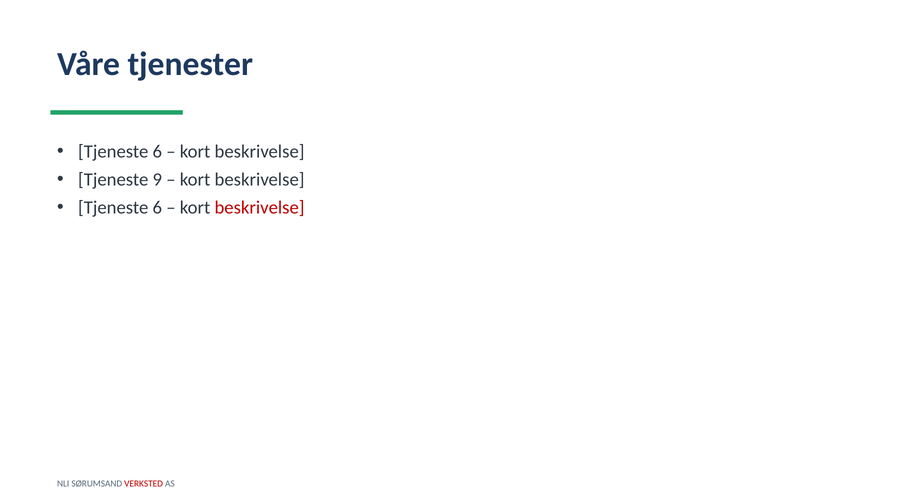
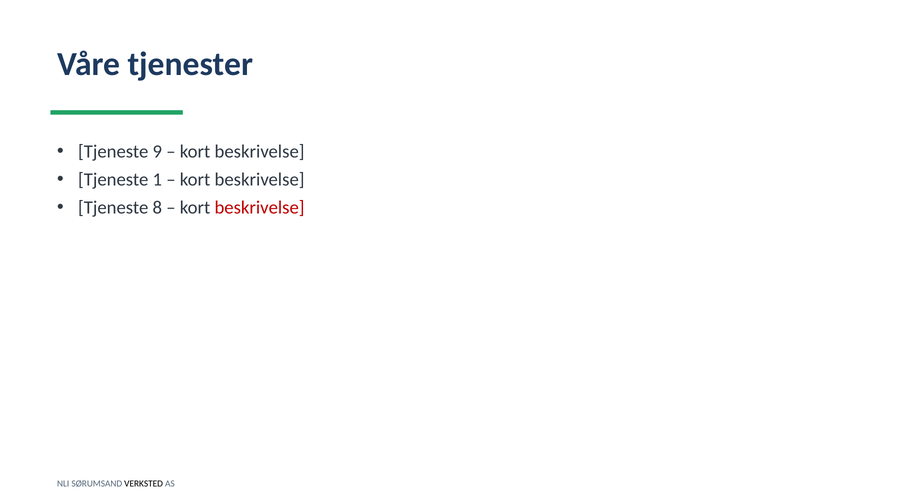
6 at (157, 152): 6 -> 9
9: 9 -> 1
6 at (157, 208): 6 -> 8
VERKSTED colour: red -> black
